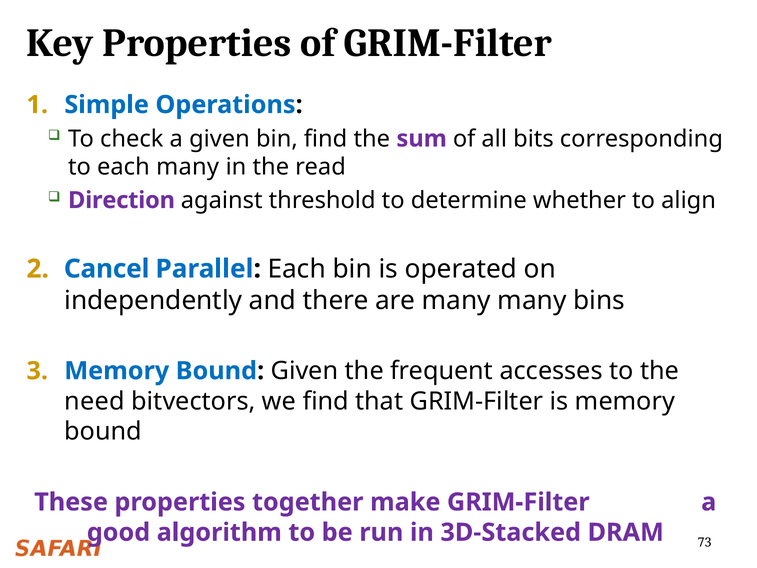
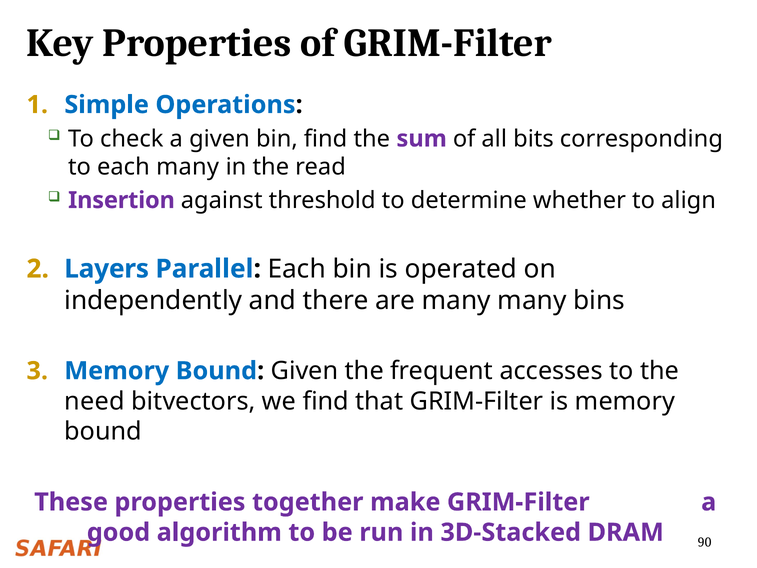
Direction: Direction -> Insertion
Cancel: Cancel -> Layers
73: 73 -> 90
